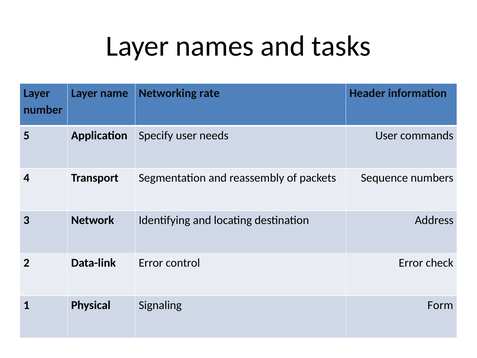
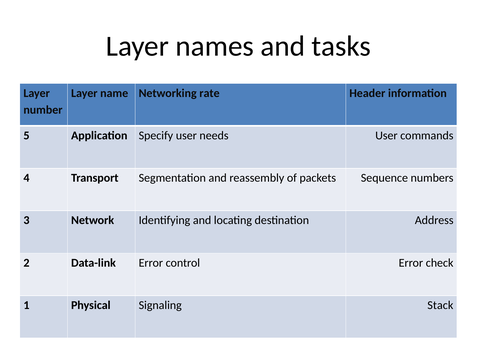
Form: Form -> Stack
